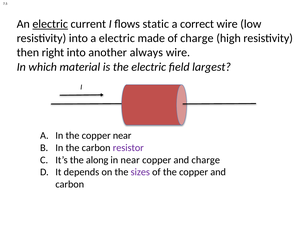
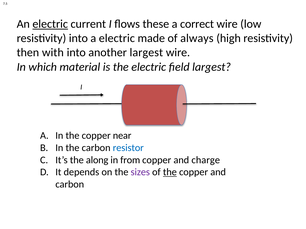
static: static -> these
of charge: charge -> always
right: right -> with
another always: always -> largest
resistor colour: purple -> blue
in near: near -> from
the at (170, 172) underline: none -> present
